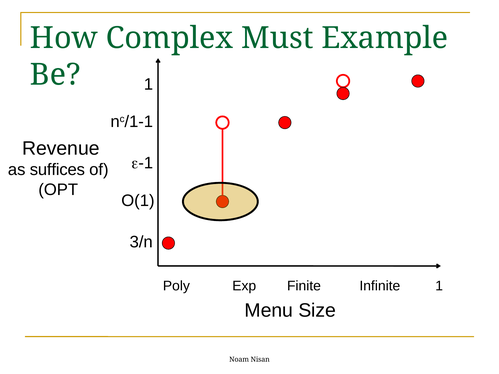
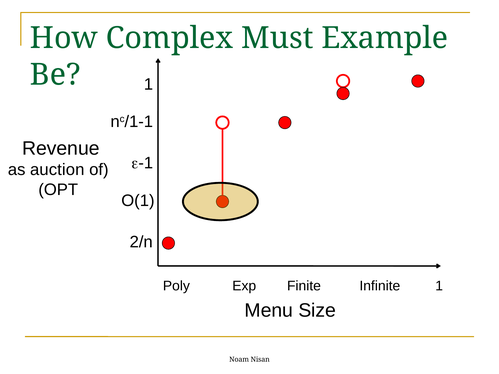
suffices: suffices -> auction
3/n: 3/n -> 2/n
